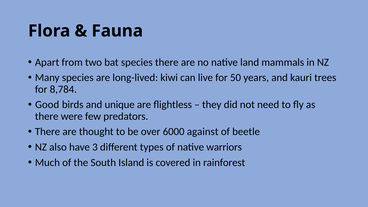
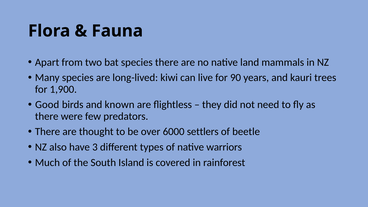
50: 50 -> 90
8,784: 8,784 -> 1,900
unique: unique -> known
against: against -> settlers
